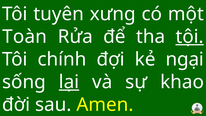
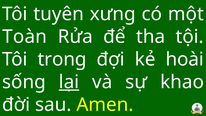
tội underline: present -> none
chính: chính -> trong
ngại: ngại -> hoài
